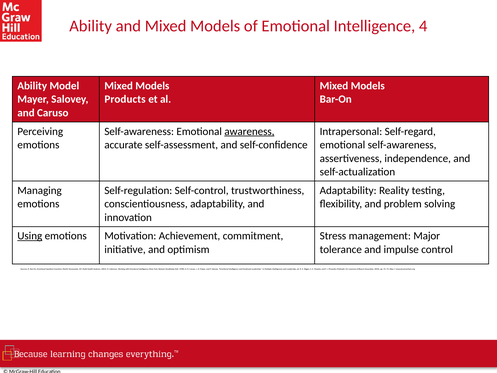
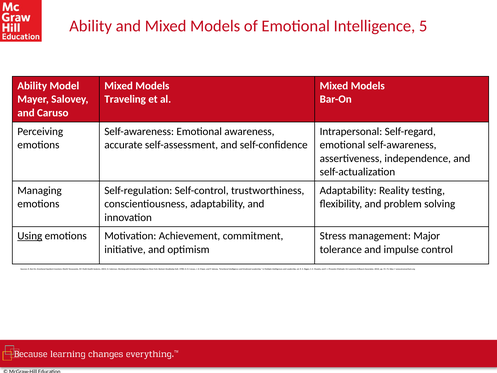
4: 4 -> 5
Products: Products -> Traveling
awareness underline: present -> none
